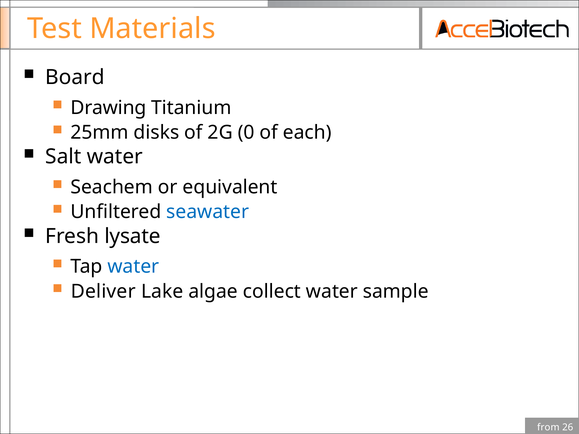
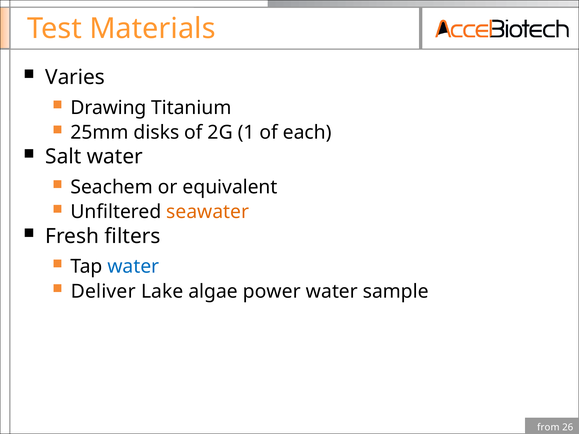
Board: Board -> Varies
0: 0 -> 1
seawater colour: blue -> orange
lysate: lysate -> filters
collect: collect -> power
